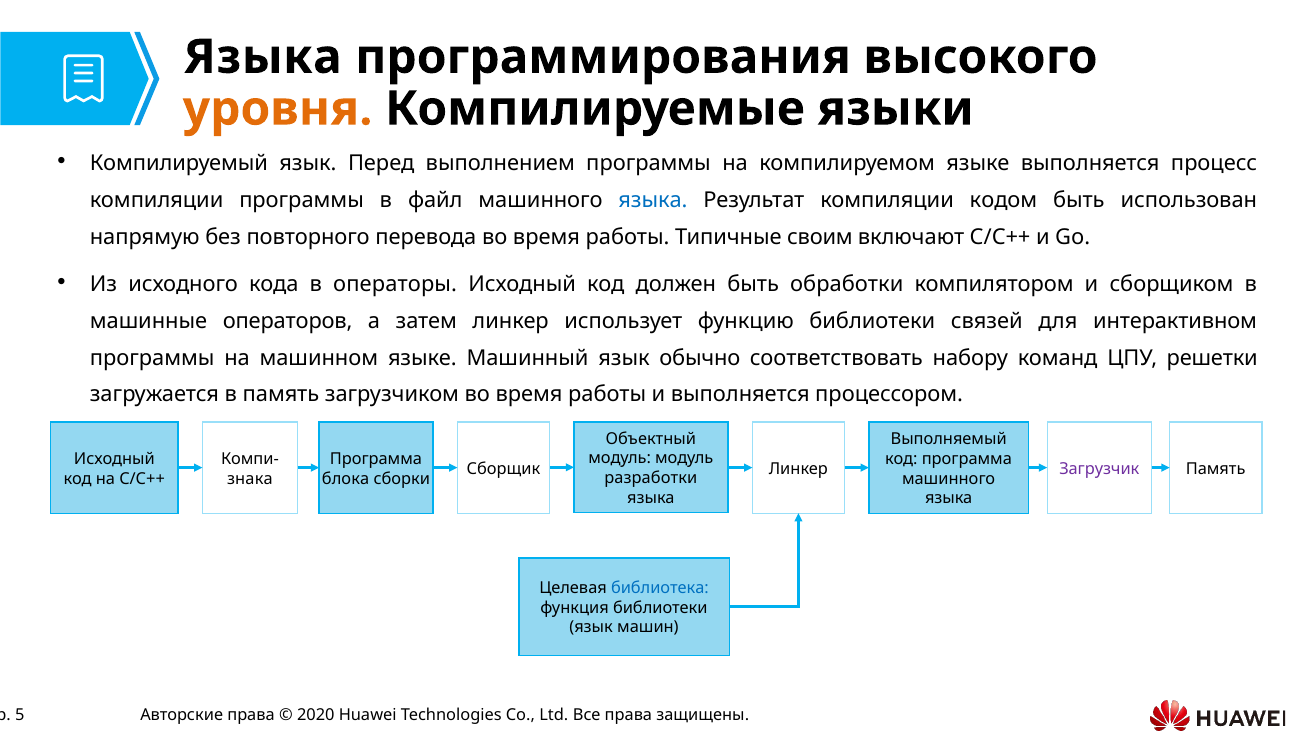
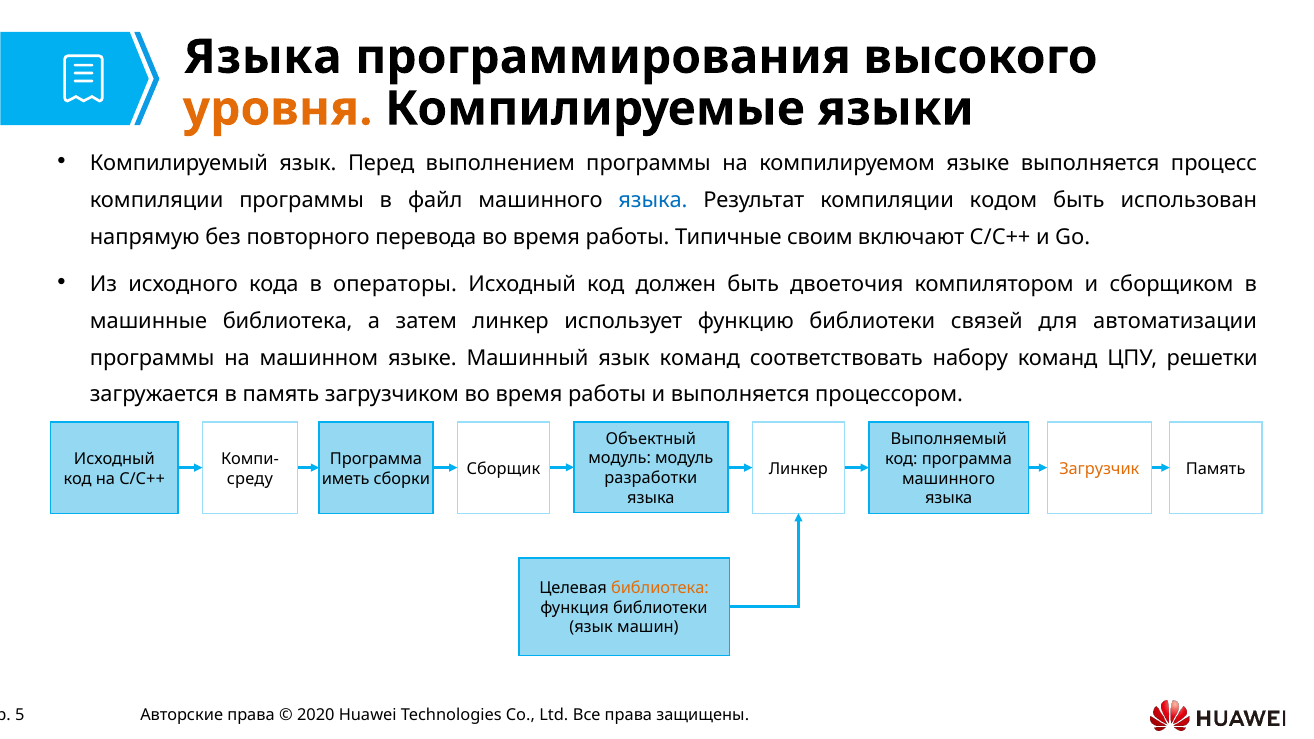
обработки: обработки -> двоеточия
машинные операторов: операторов -> библиотека
интерактивном: интерактивном -> автоматизации
язык обычно: обычно -> команд
Загрузчик colour: purple -> orange
знака: знака -> среду
блока: блока -> иметь
библиотека at (660, 588) colour: blue -> orange
